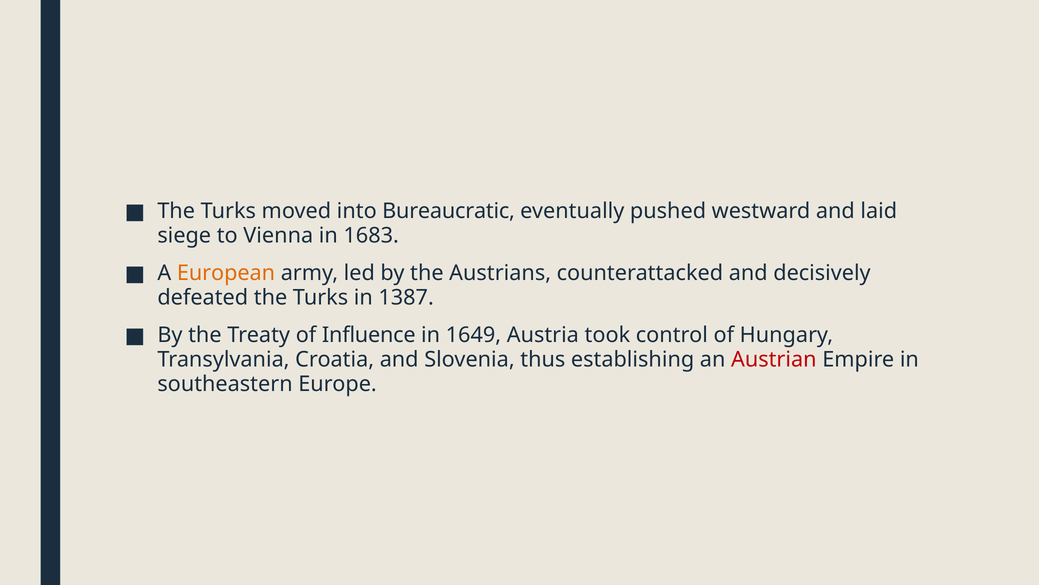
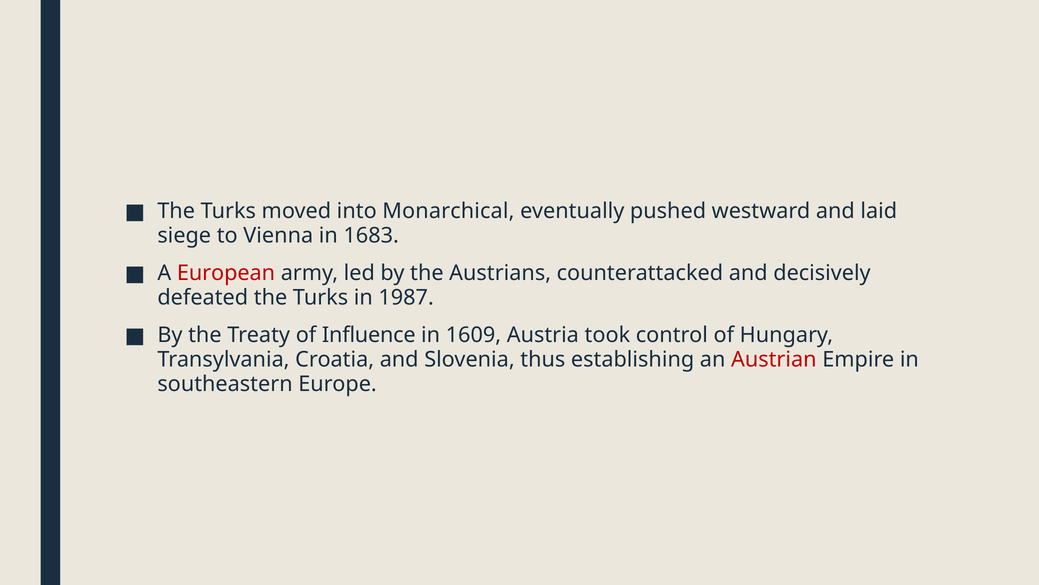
Bureaucratic: Bureaucratic -> Monarchical
European colour: orange -> red
1387: 1387 -> 1987
1649: 1649 -> 1609
